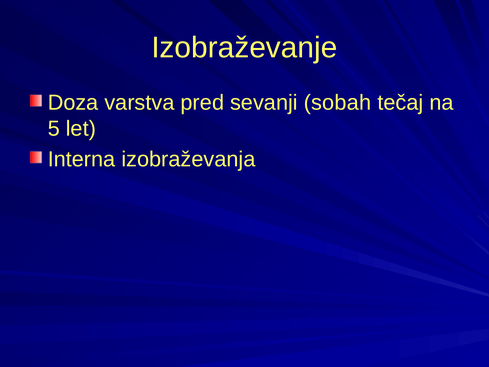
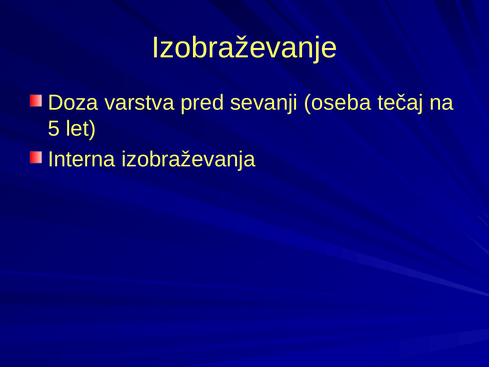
sobah: sobah -> oseba
